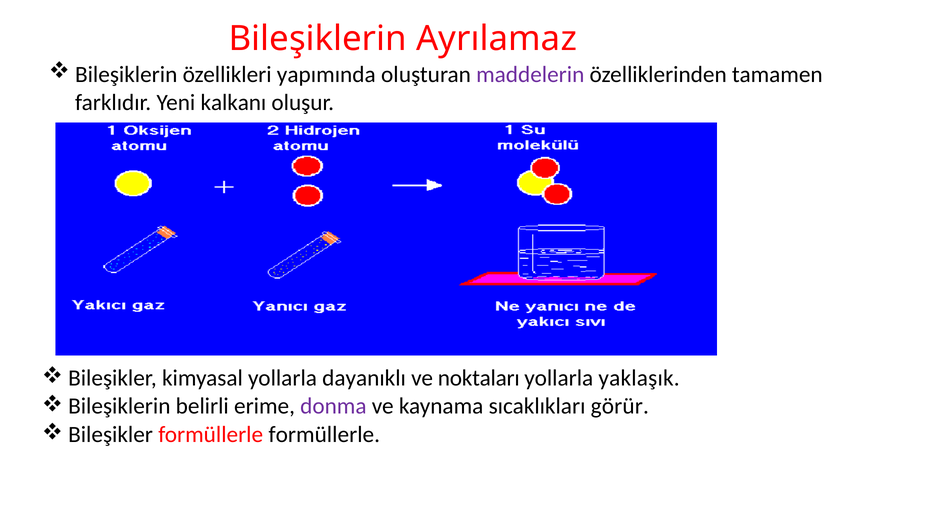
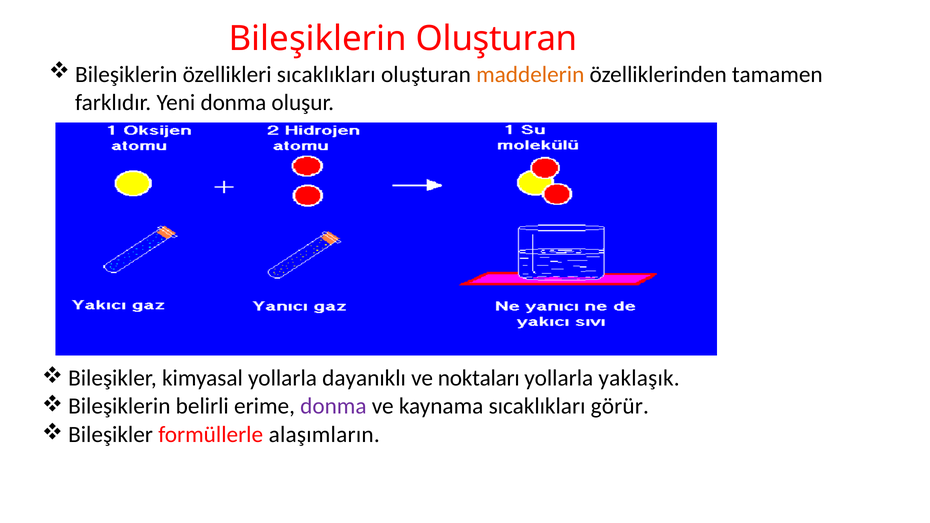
Bileşiklerin Ayrılamaz: Ayrılamaz -> Oluşturan
özellikleri yapımında: yapımında -> sıcaklıkları
maddelerin colour: purple -> orange
Yeni kalkanı: kalkanı -> donma
formüllerle formüllerle: formüllerle -> alaşımların
